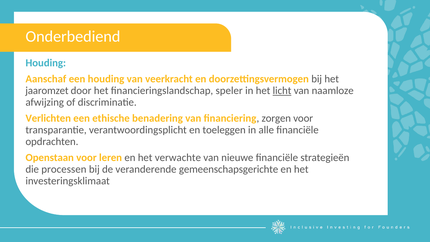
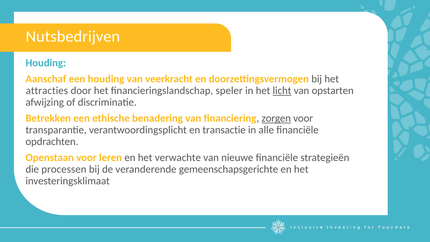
Onderbediend: Onderbediend -> Nutsbedrijven
jaaromzet: jaaromzet -> attracties
naamloze: naamloze -> opstarten
Verlichten: Verlichten -> Betrekken
zorgen underline: none -> present
toeleggen: toeleggen -> transactie
